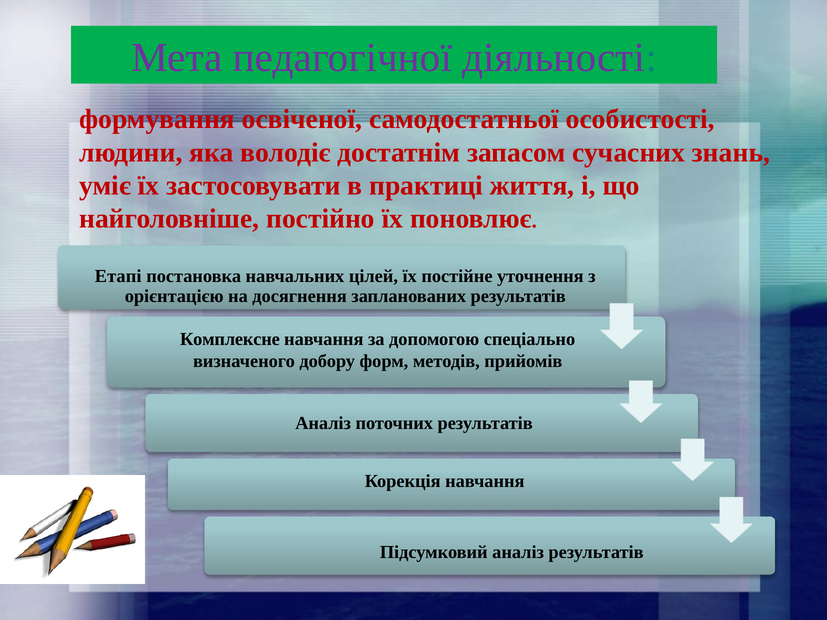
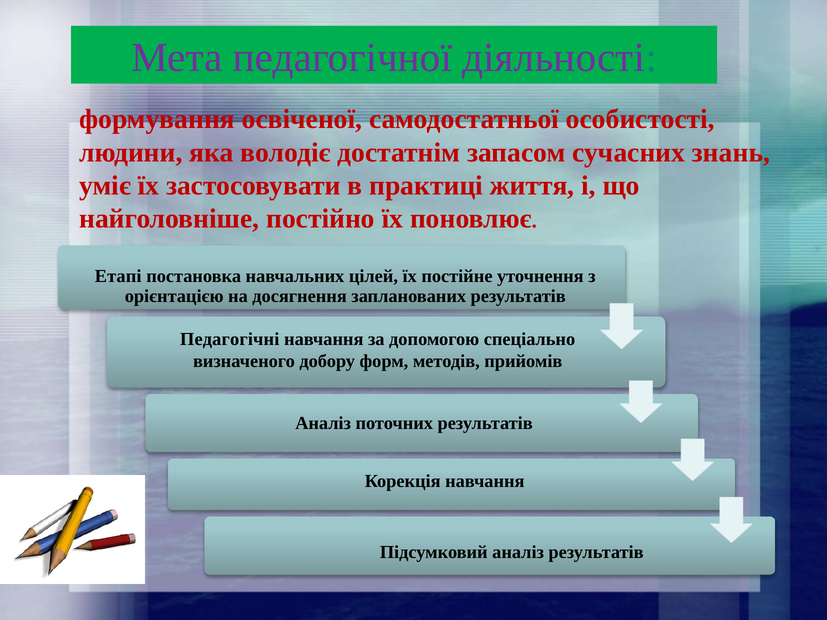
Комплексне: Комплексне -> Педагогічні
